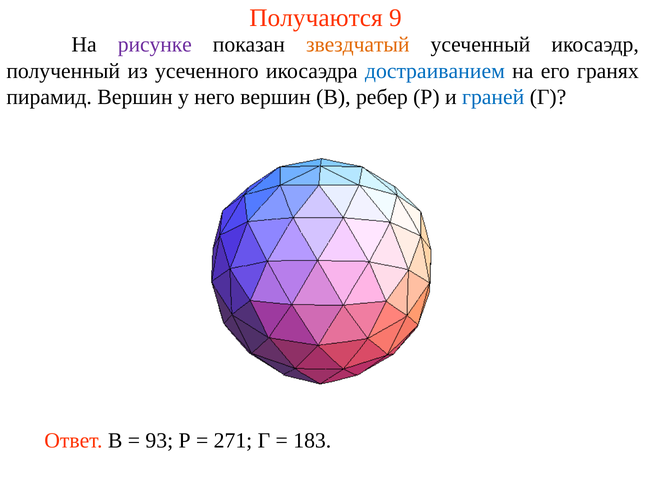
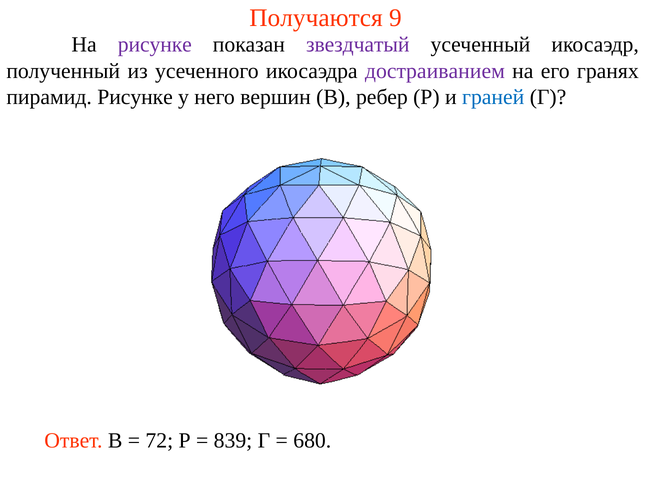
звездчатый colour: orange -> purple
достраиванием colour: blue -> purple
пирамид Вершин: Вершин -> Рисунке
93: 93 -> 72
271: 271 -> 839
183: 183 -> 680
